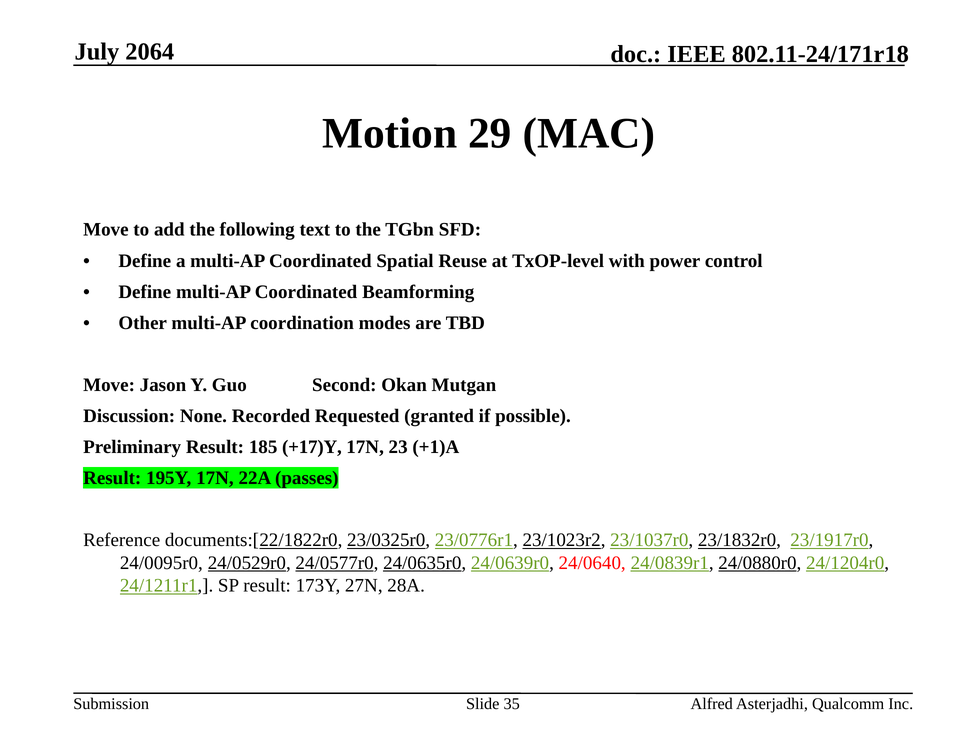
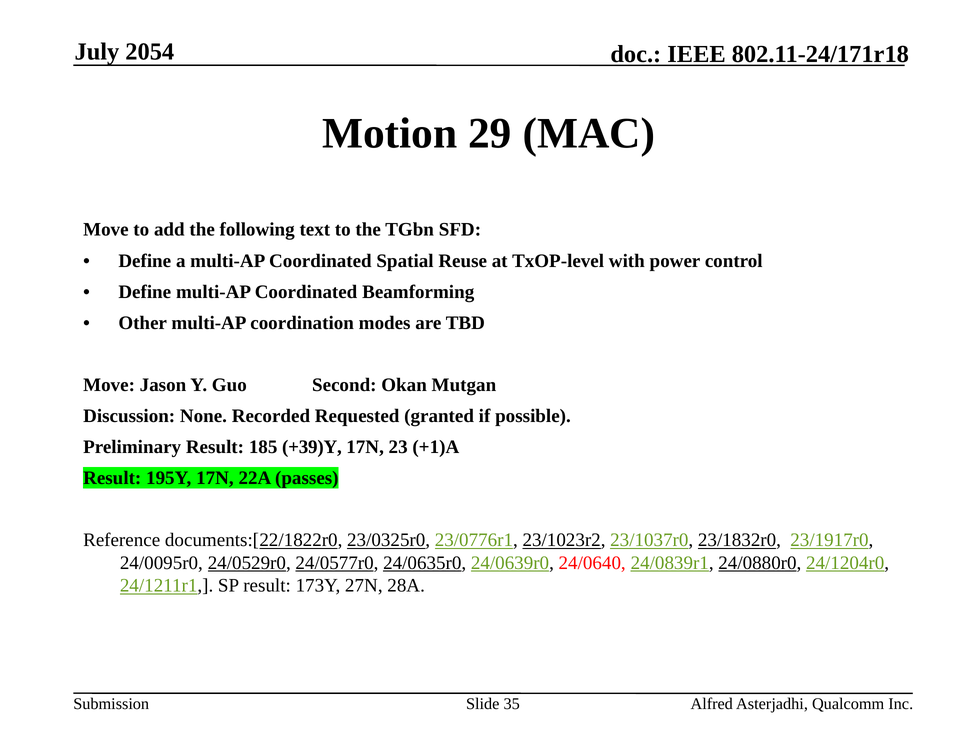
2064: 2064 -> 2054
+17)Y: +17)Y -> +39)Y
